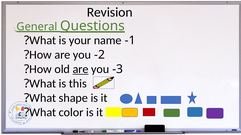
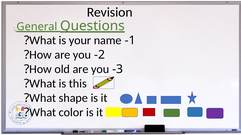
are at (81, 69) underline: present -> none
